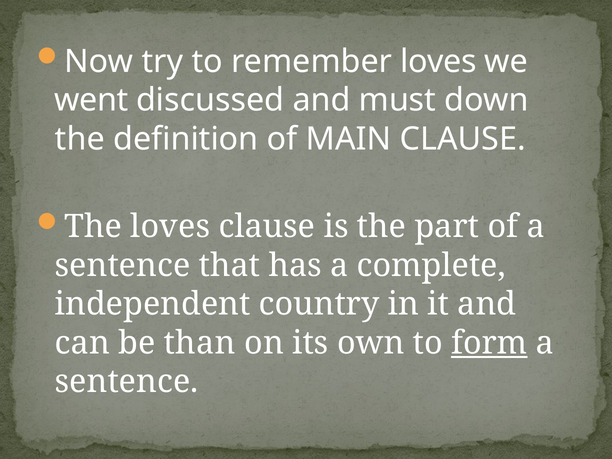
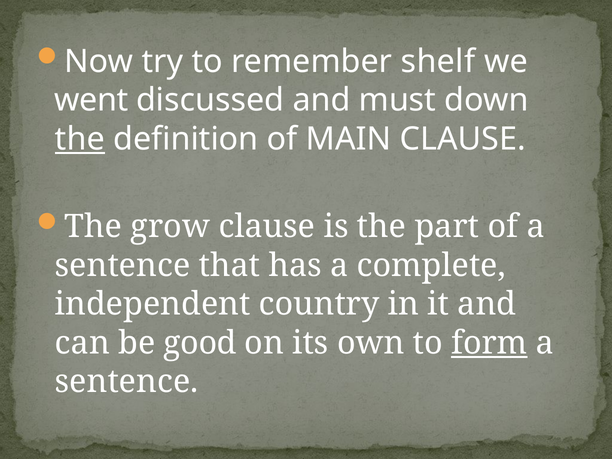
remember loves: loves -> shelf
the at (80, 139) underline: none -> present
The loves: loves -> grow
than: than -> good
